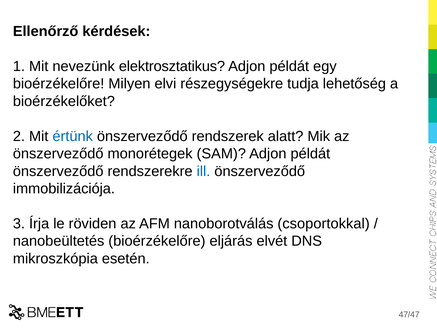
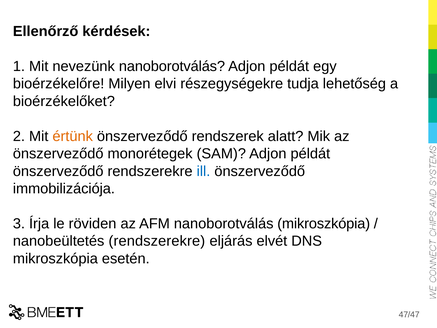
nevezünk elektrosztatikus: elektrosztatikus -> nanoborotválás
értünk colour: blue -> orange
nanoborotválás csoportokkal: csoportokkal -> mikroszkópia
nanobeültetés bioérzékelőre: bioérzékelőre -> rendszerekre
